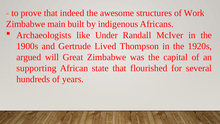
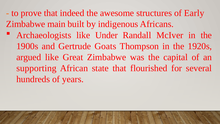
Work: Work -> Early
Lived: Lived -> Goats
argued will: will -> like
